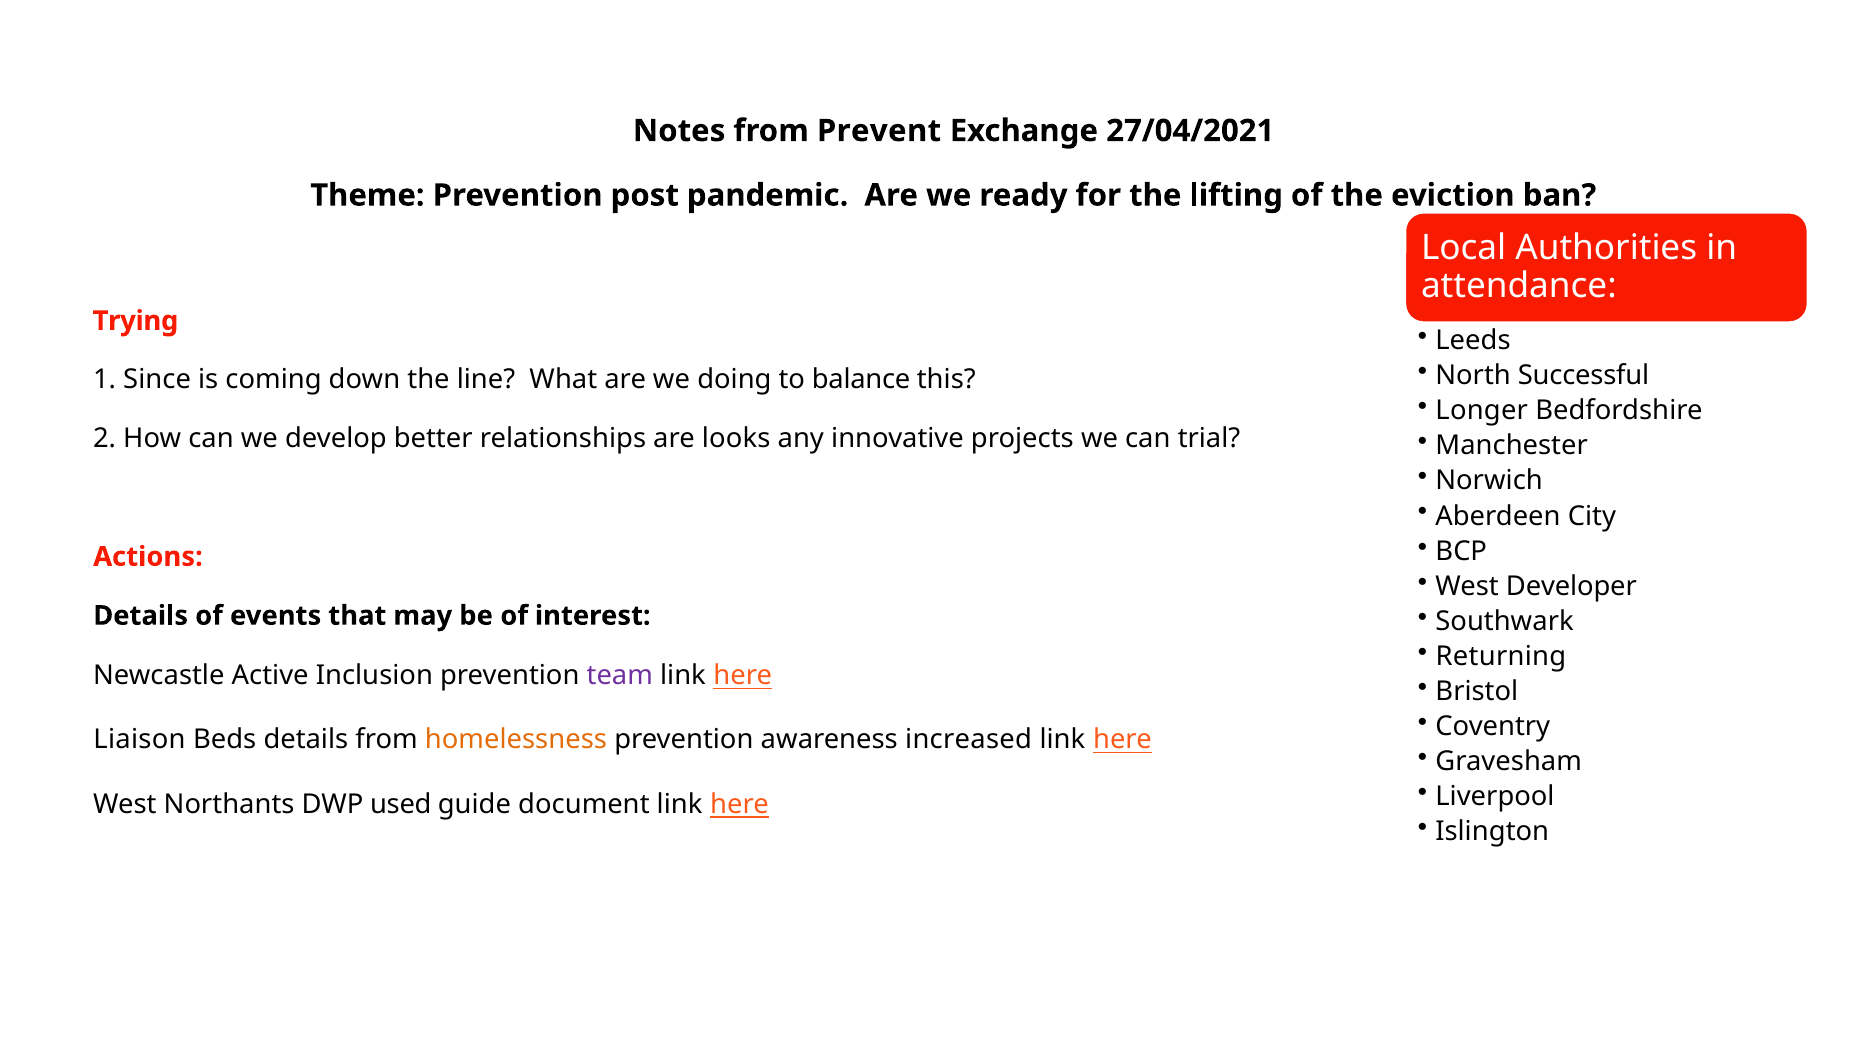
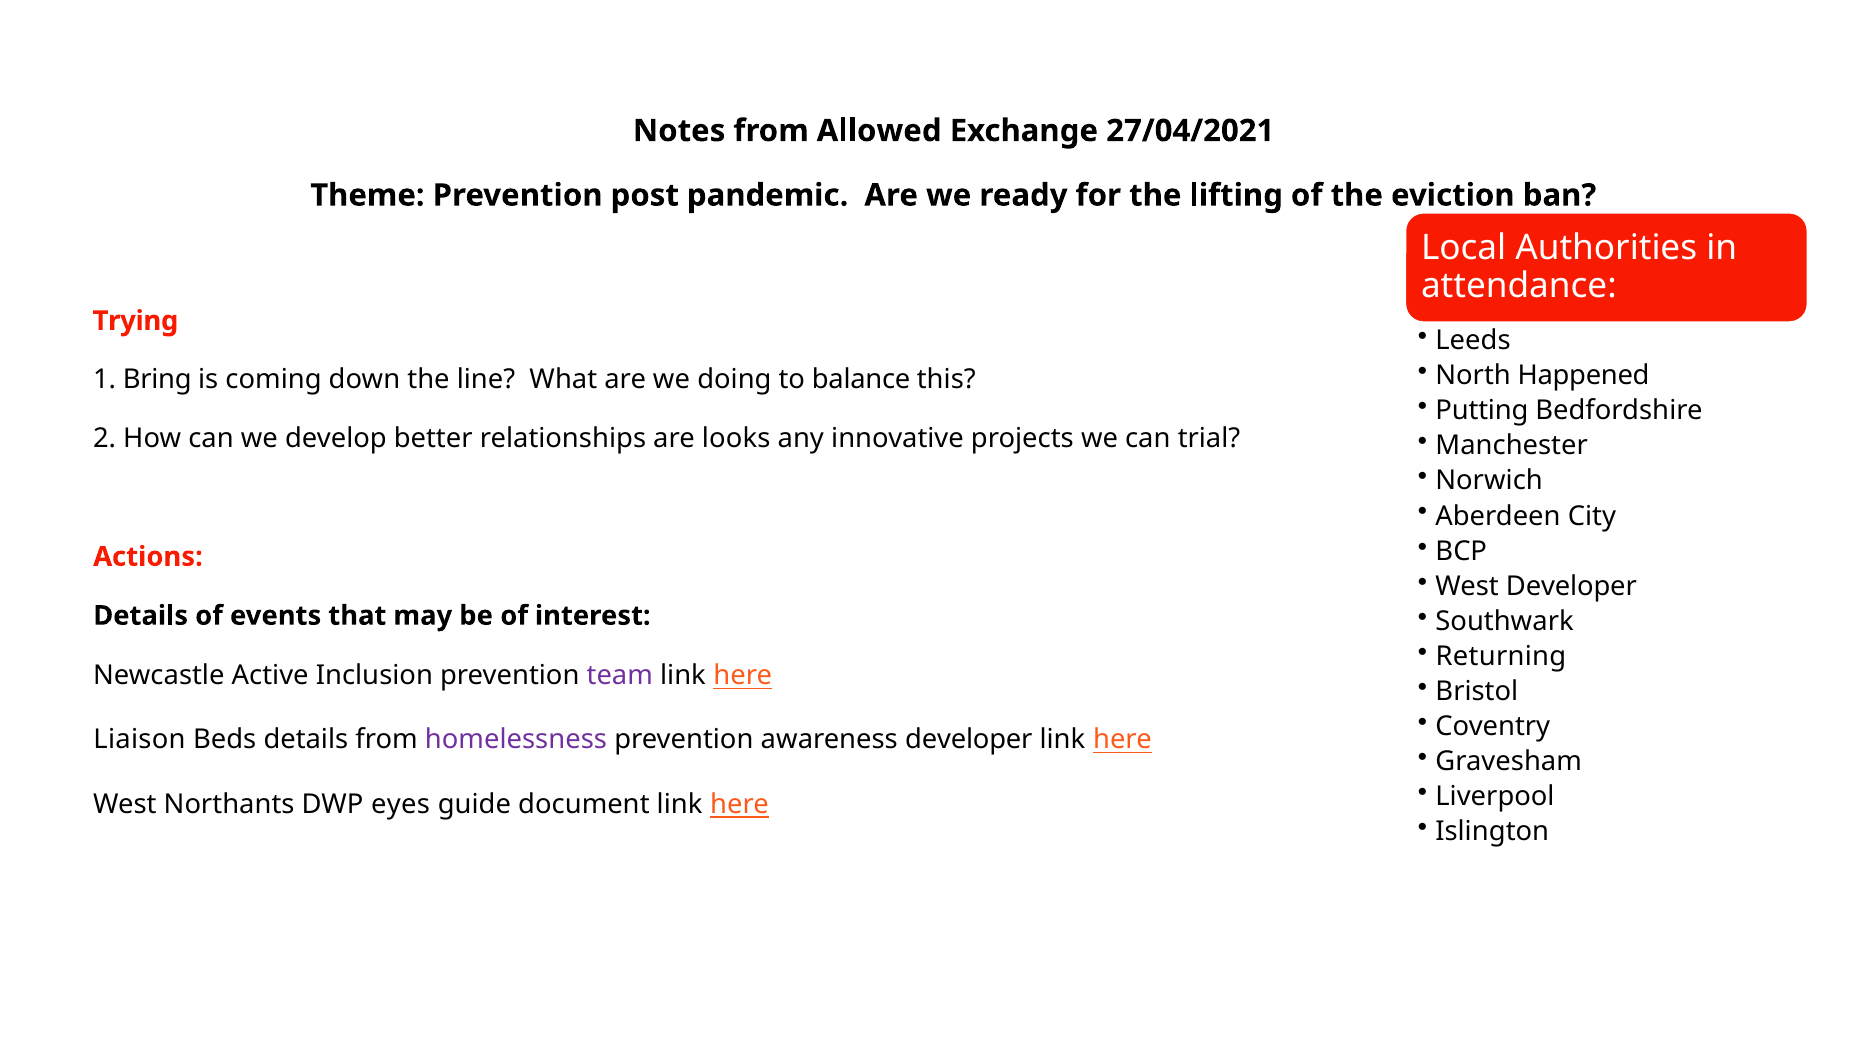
Prevent: Prevent -> Allowed
Successful: Successful -> Happened
Since: Since -> Bring
Longer: Longer -> Putting
homelessness colour: orange -> purple
awareness increased: increased -> developer
used: used -> eyes
